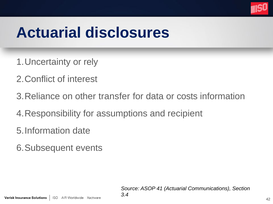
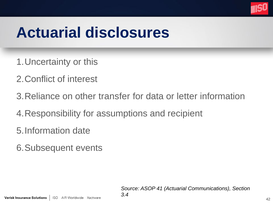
rely: rely -> this
costs: costs -> letter
